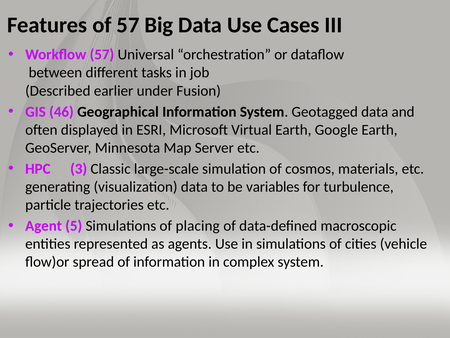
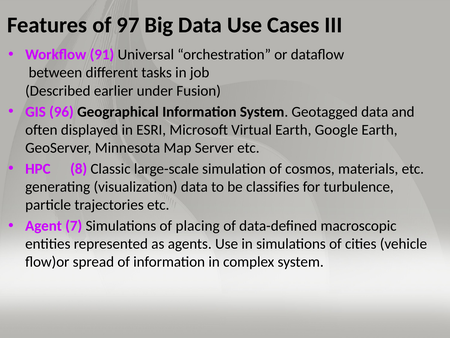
of 57: 57 -> 97
Workflow 57: 57 -> 91
46: 46 -> 96
3: 3 -> 8
variables: variables -> classifies
5: 5 -> 7
